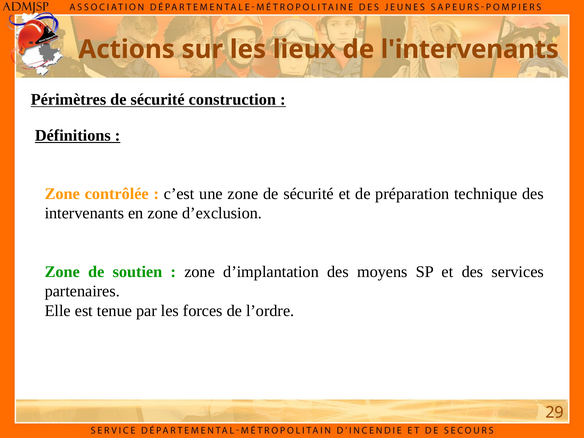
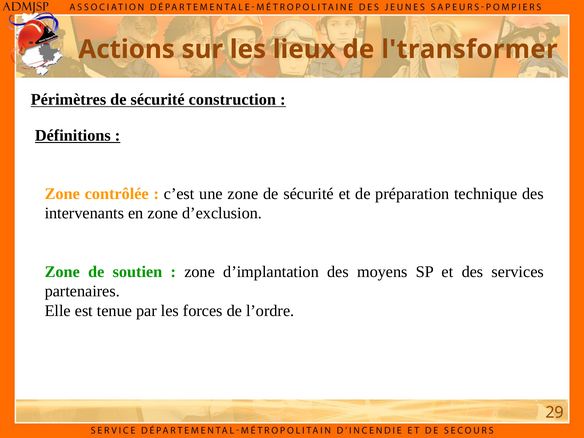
l'intervenants: l'intervenants -> l'transformer
